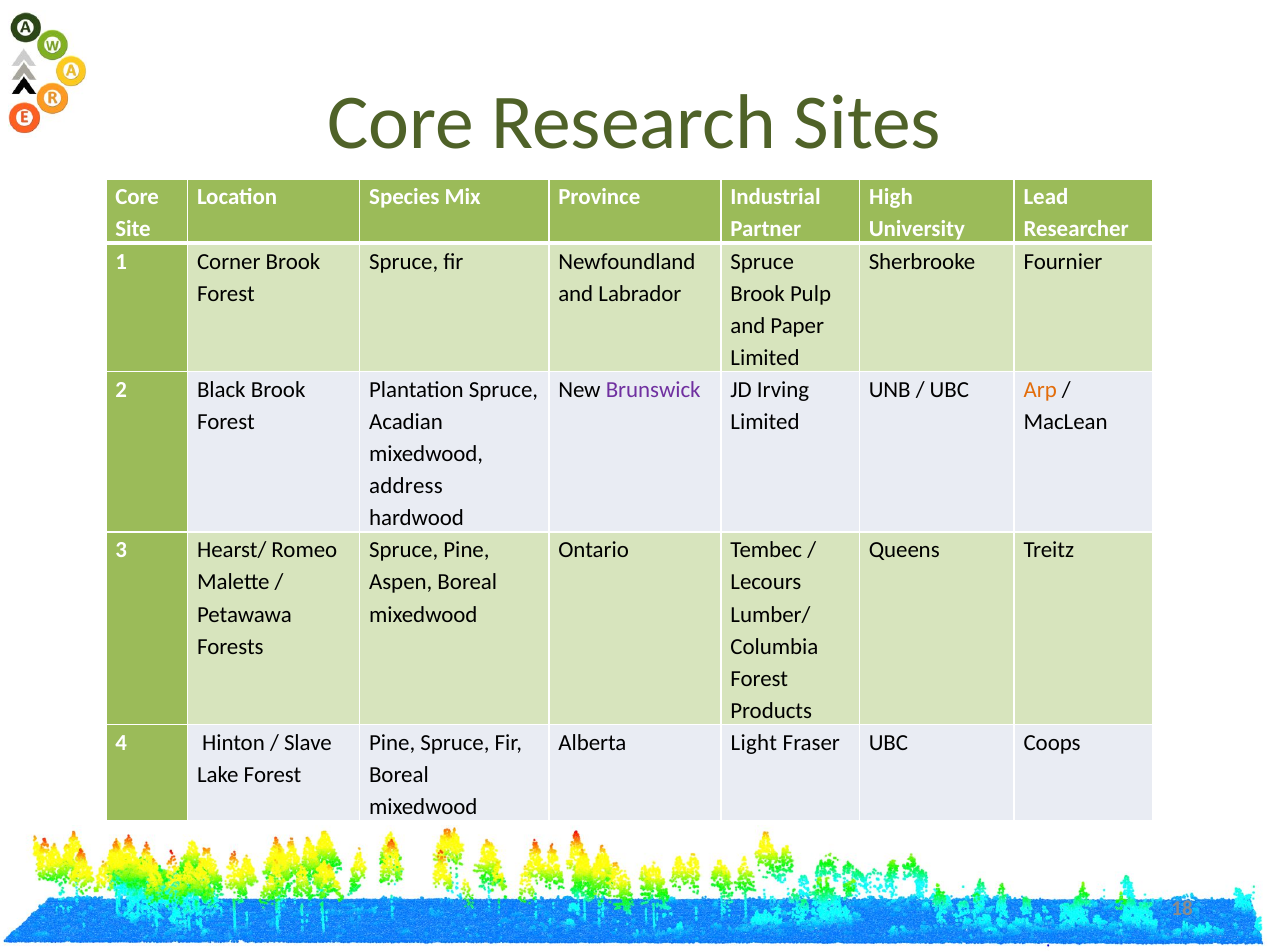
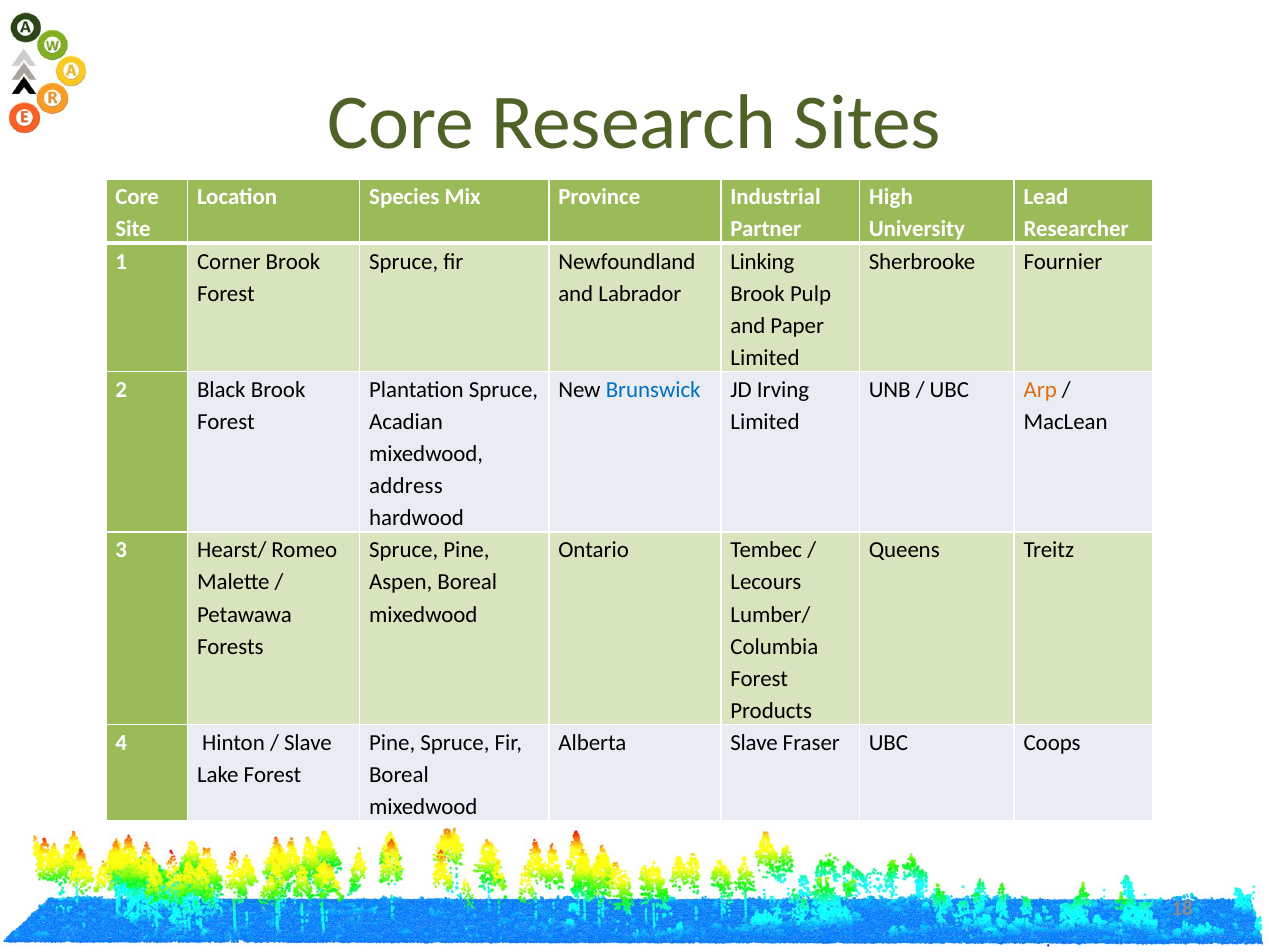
Spruce at (762, 261): Spruce -> Linking
Brunswick colour: purple -> blue
Alberta Light: Light -> Slave
